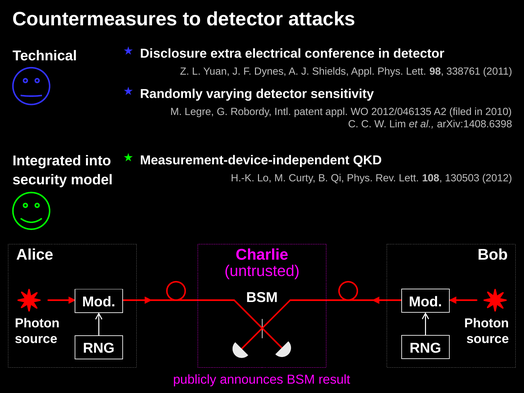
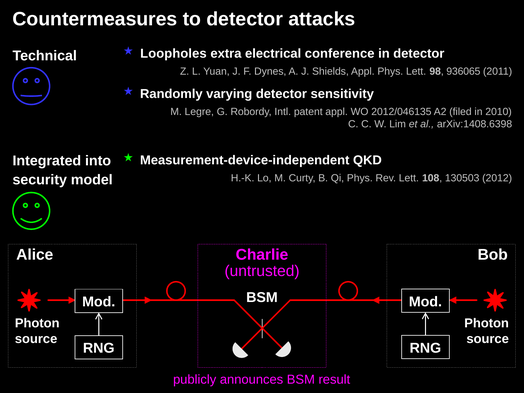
Disclosure: Disclosure -> Loopholes
338761: 338761 -> 936065
